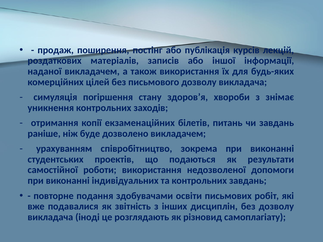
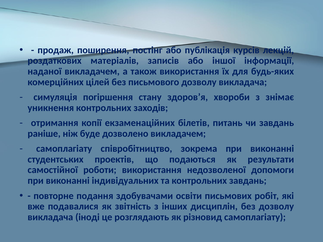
урахуванням at (64, 149): урахуванням -> самоплагіату
